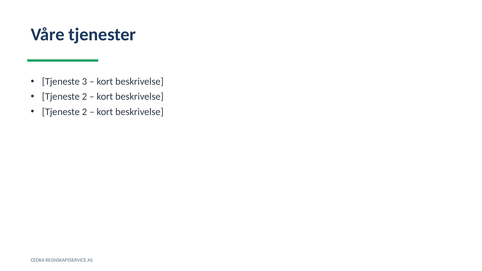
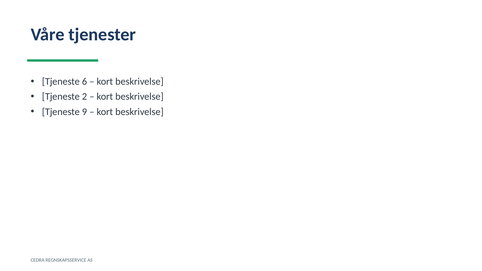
3: 3 -> 6
2 at (85, 112): 2 -> 9
